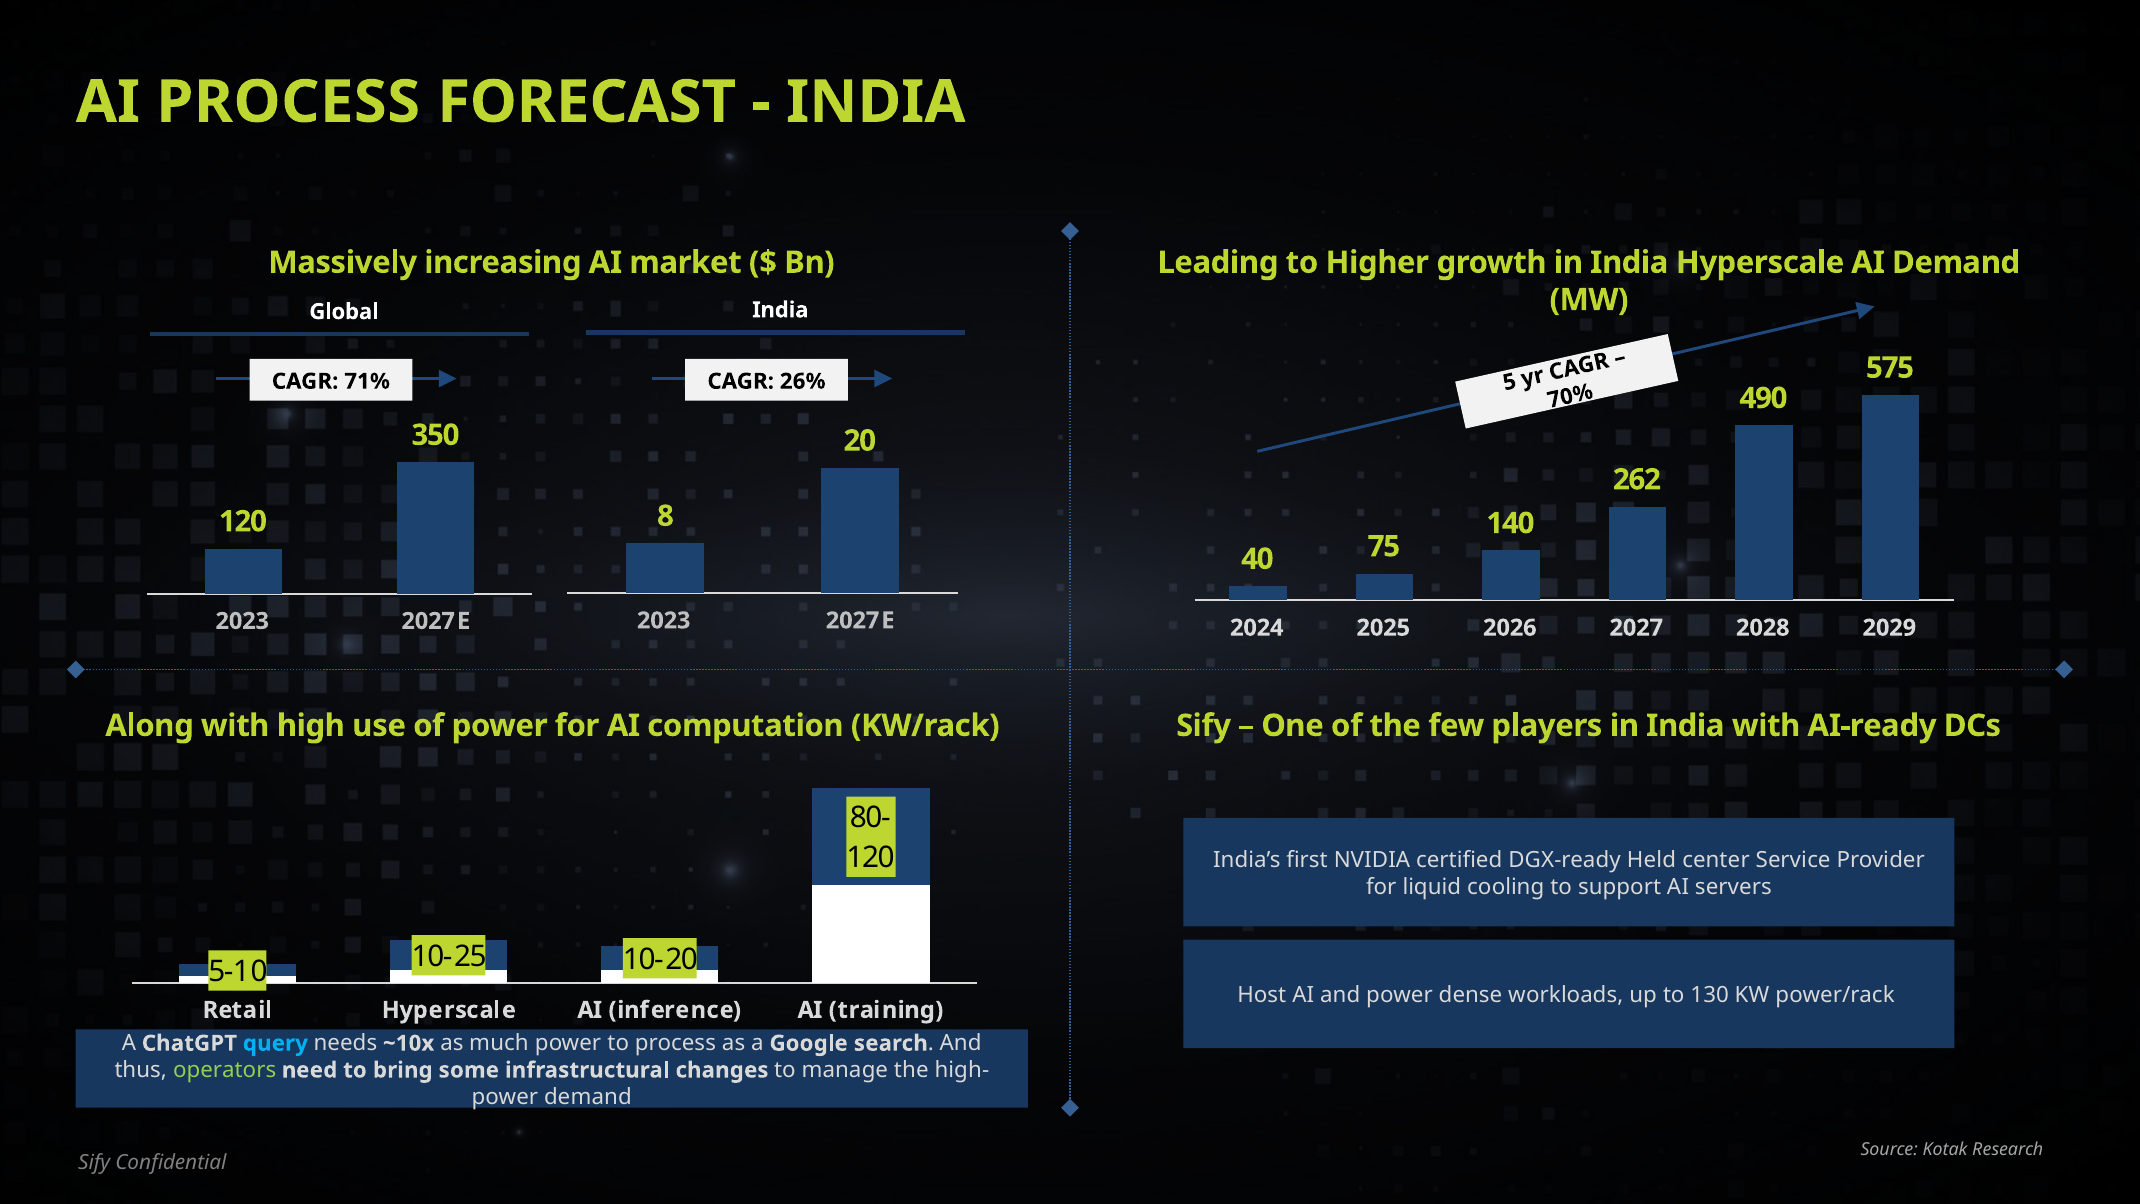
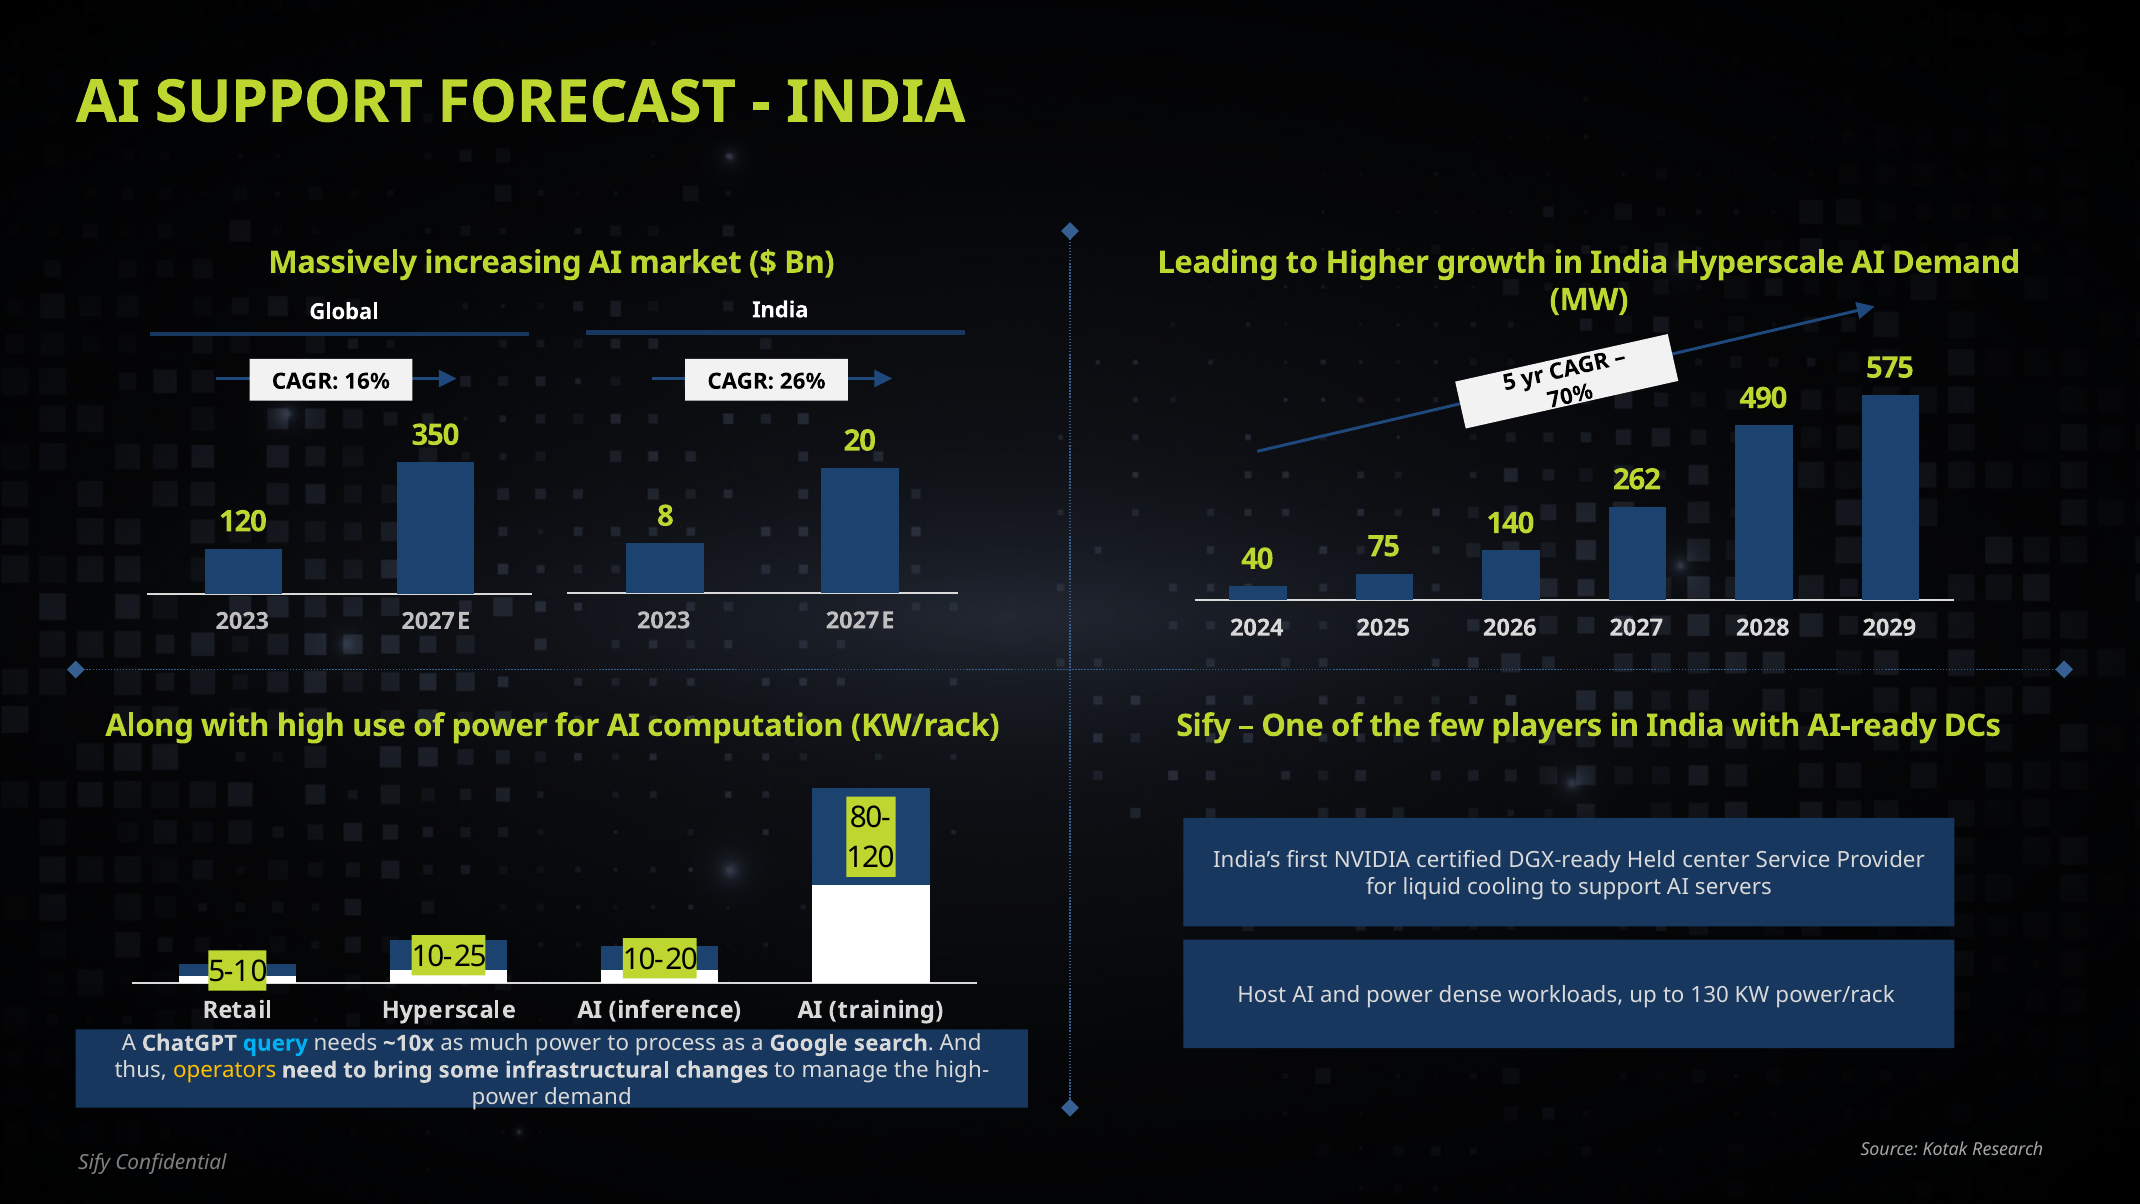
AI PROCESS: PROCESS -> SUPPORT
71%: 71% -> 16%
operators colour: light green -> yellow
